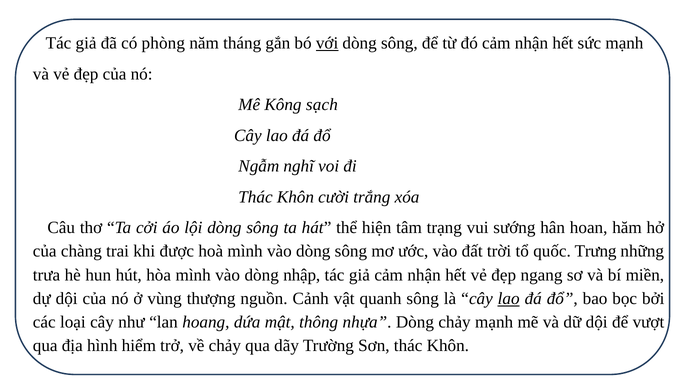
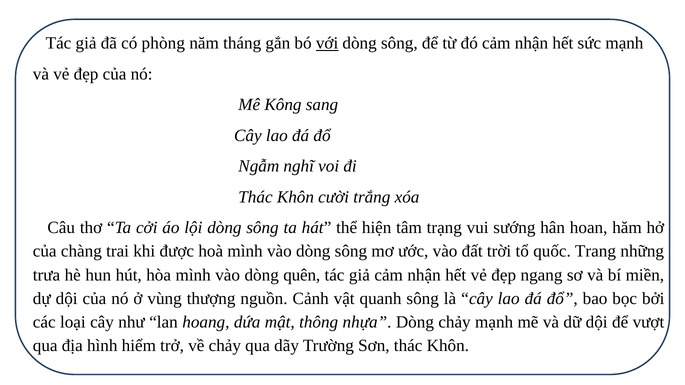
sạch: sạch -> sang
Trưng: Trưng -> Trang
nhập: nhập -> quên
lao at (509, 299) underline: present -> none
